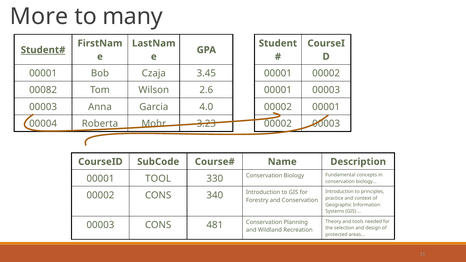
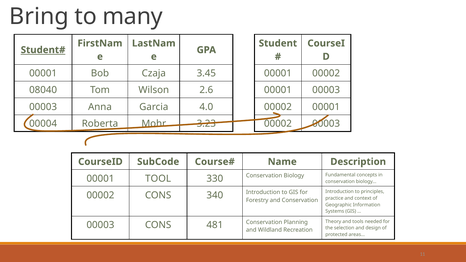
More: More -> Bring
00082: 00082 -> 08040
